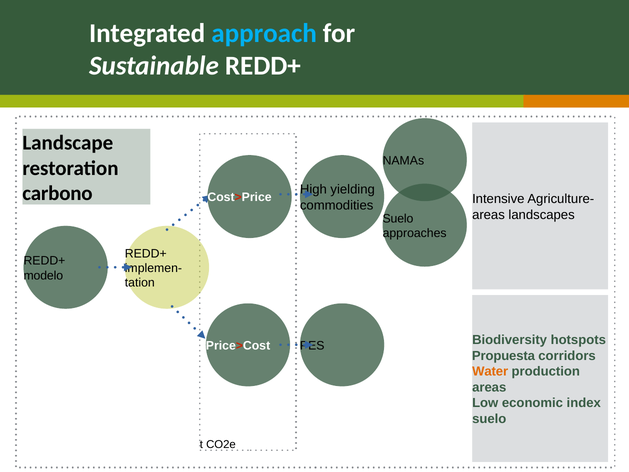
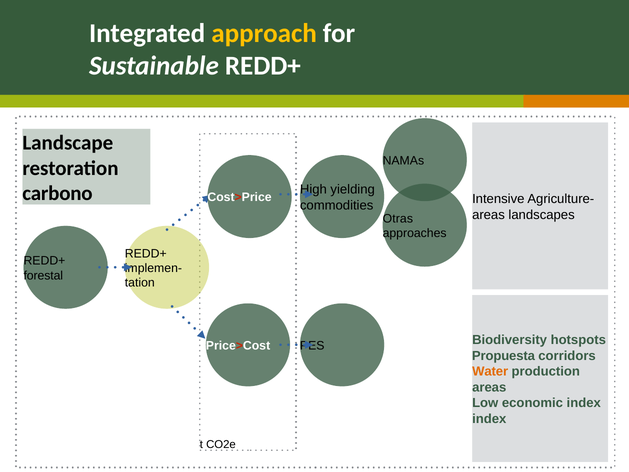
approach colour: light blue -> yellow
Suelo at (398, 219): Suelo -> Otras
modelo: modelo -> forestal
suelo at (489, 419): suelo -> index
